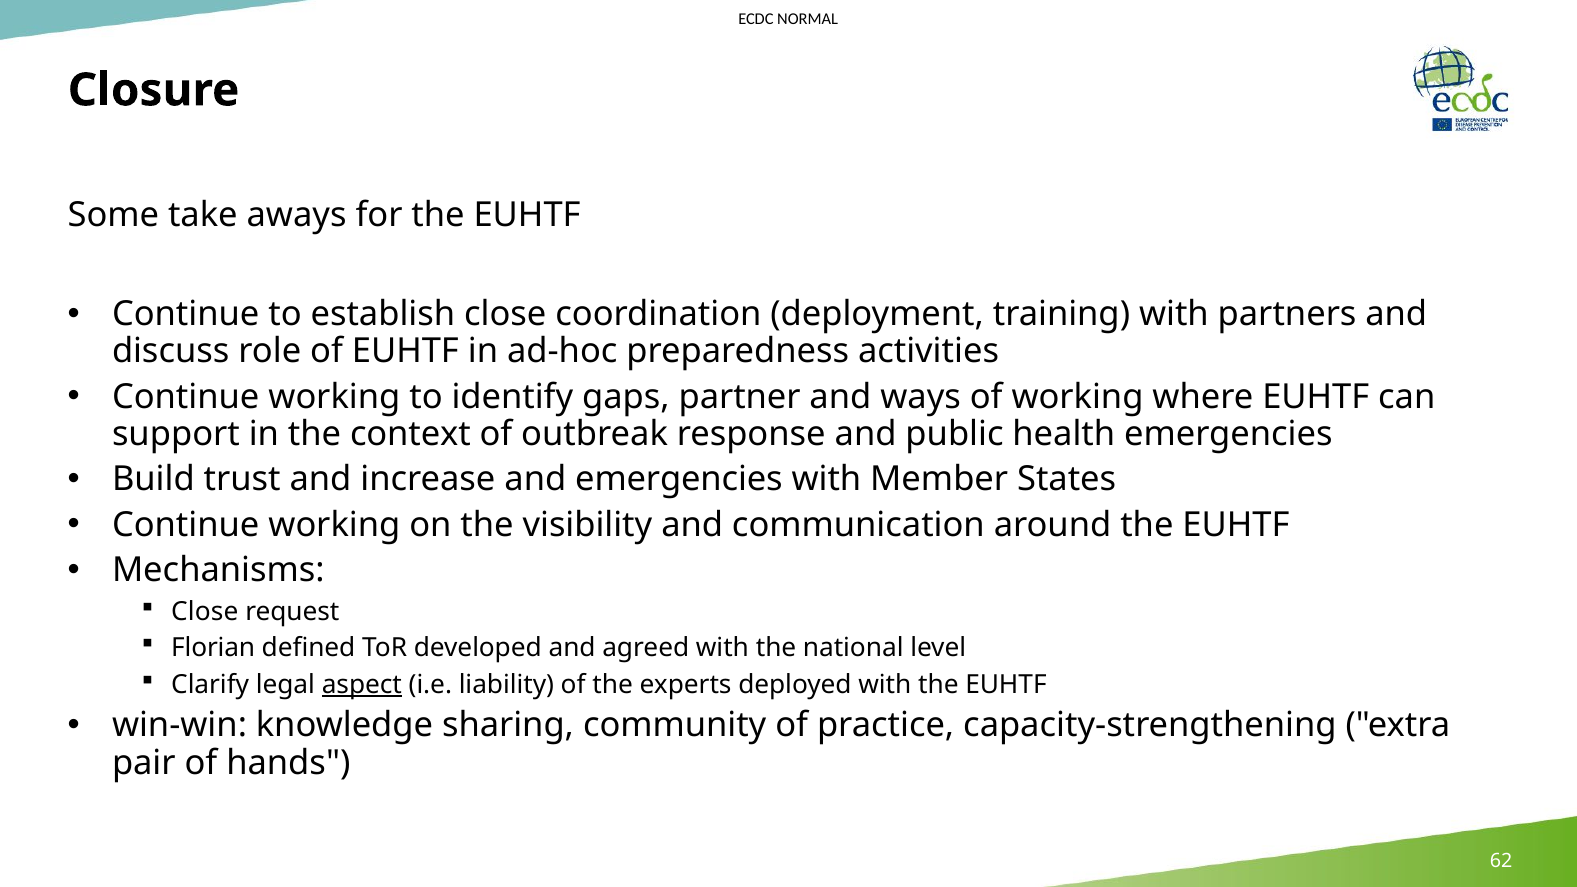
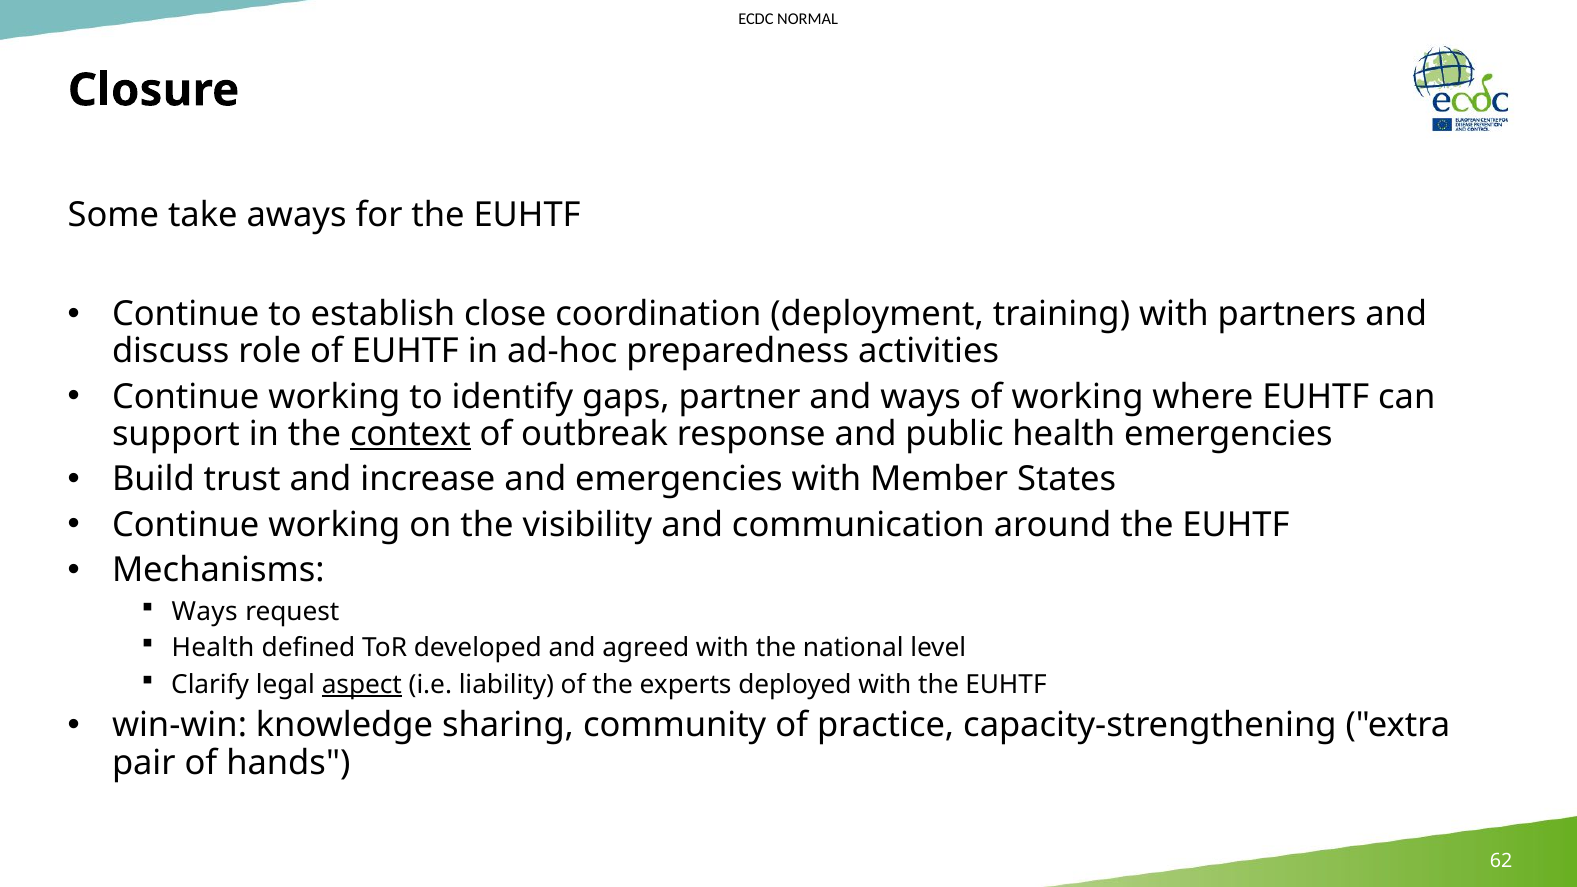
context underline: none -> present
Close at (205, 611): Close -> Ways
Florian at (213, 648): Florian -> Health
